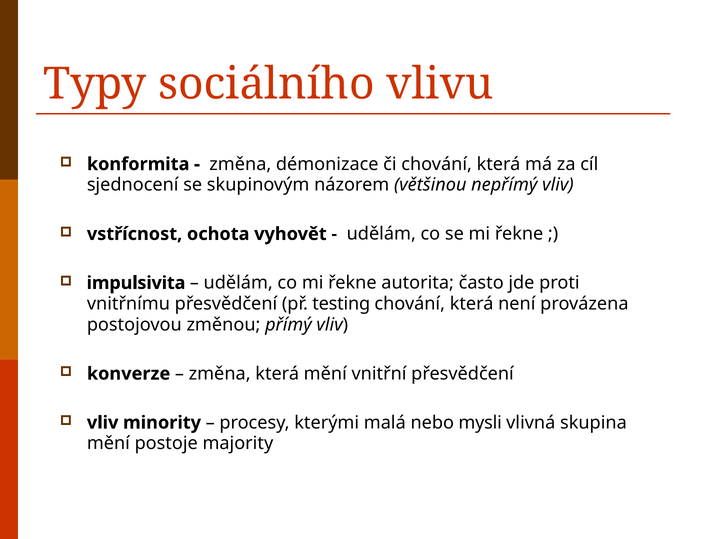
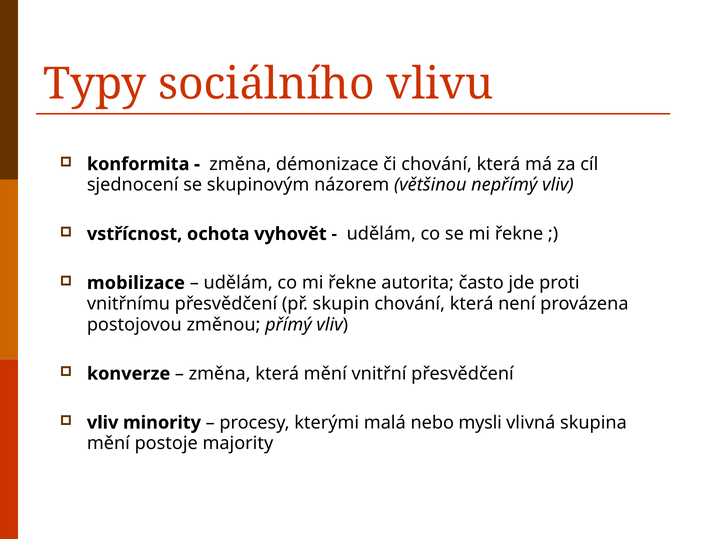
impulsivita: impulsivita -> mobilizace
testing: testing -> skupin
